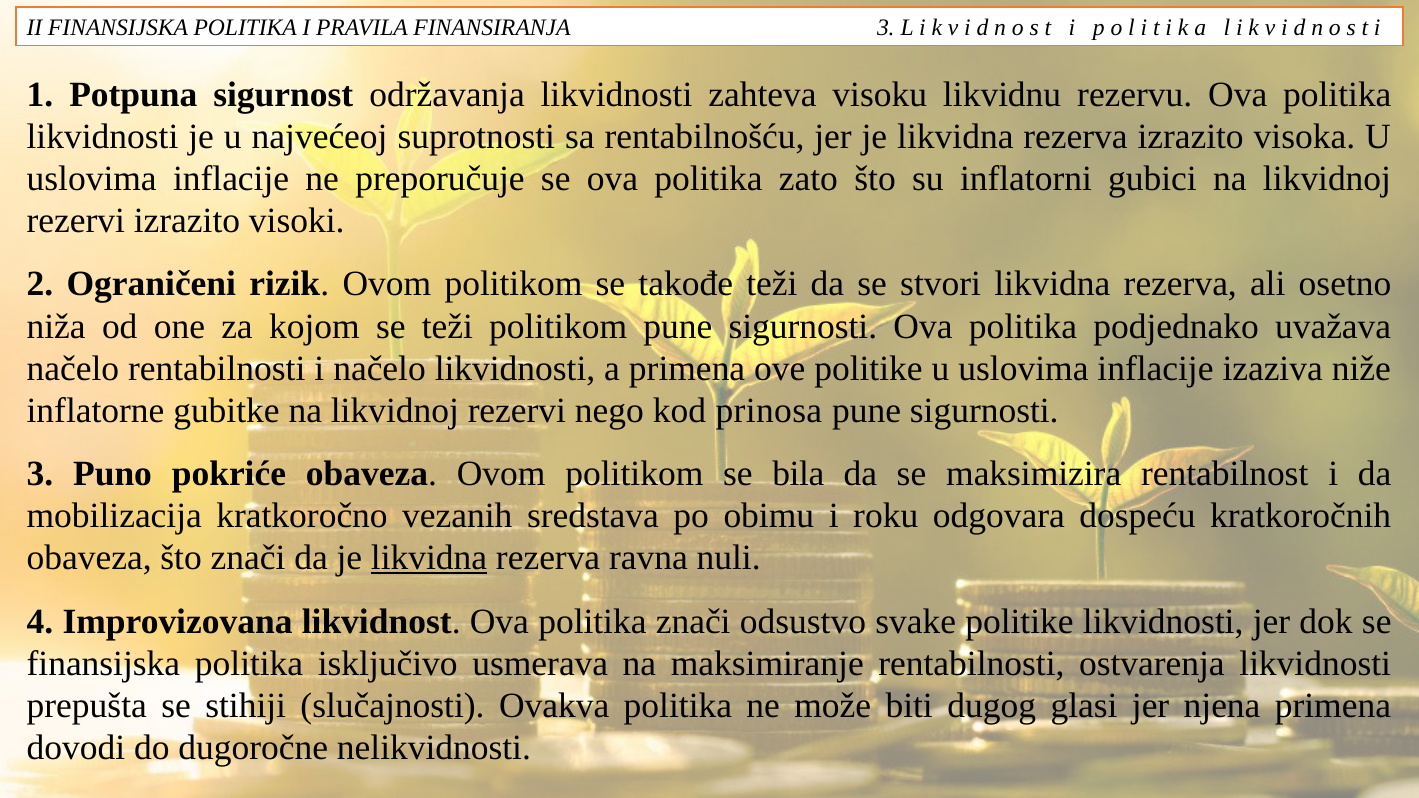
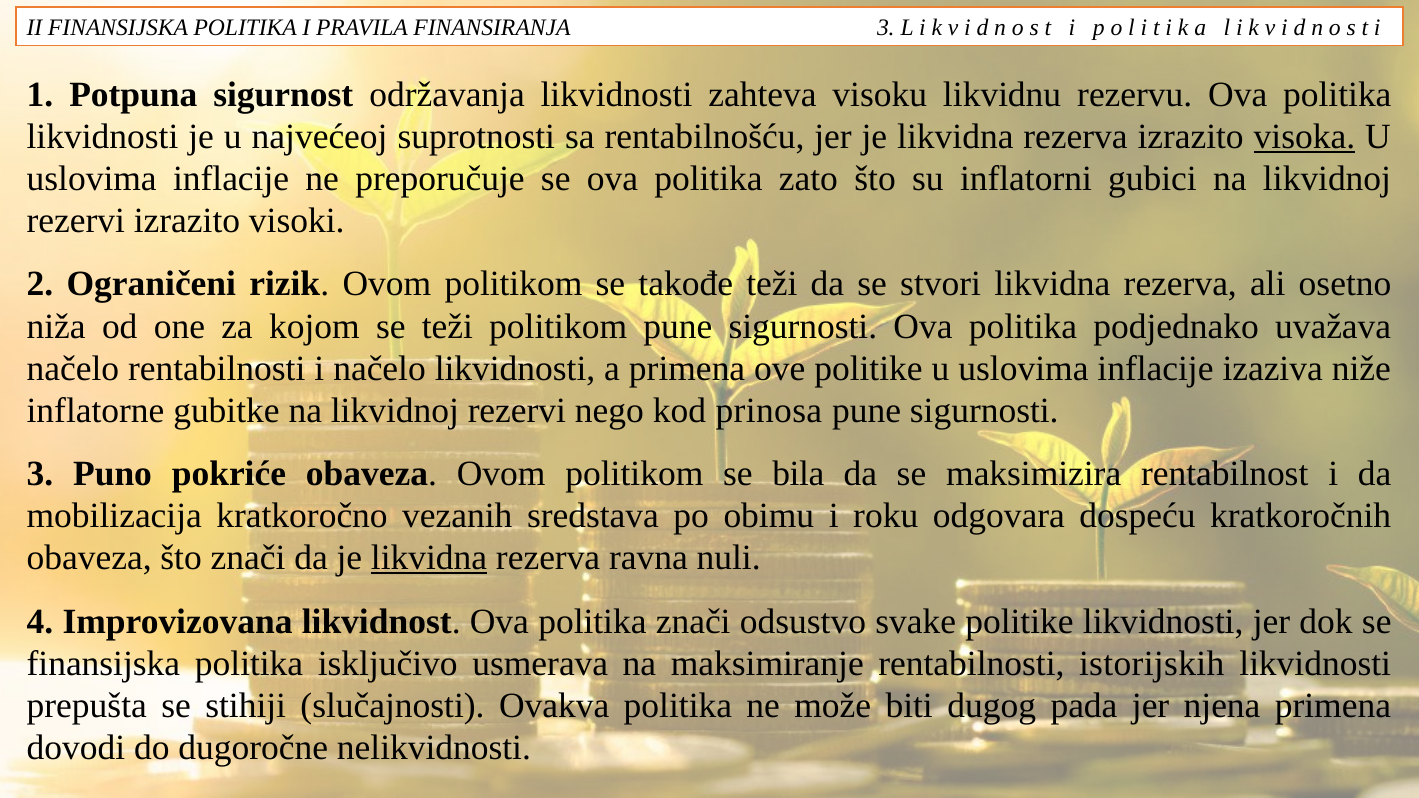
visoka underline: none -> present
ostvarenja: ostvarenja -> istorijskih
glasi: glasi -> pada
